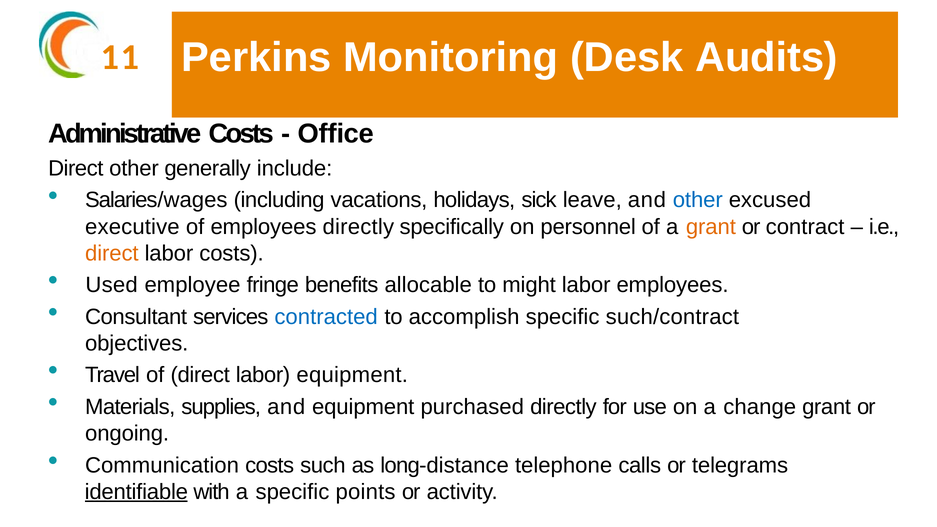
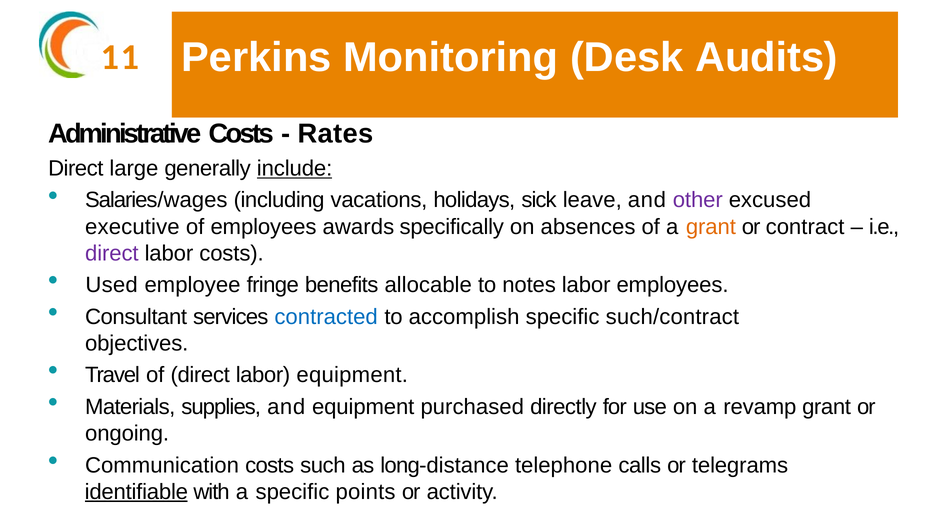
Office: Office -> Rates
Direct other: other -> large
include underline: none -> present
other at (698, 200) colour: blue -> purple
employees directly: directly -> awards
personnel: personnel -> absences
direct at (112, 253) colour: orange -> purple
might: might -> notes
change: change -> revamp
